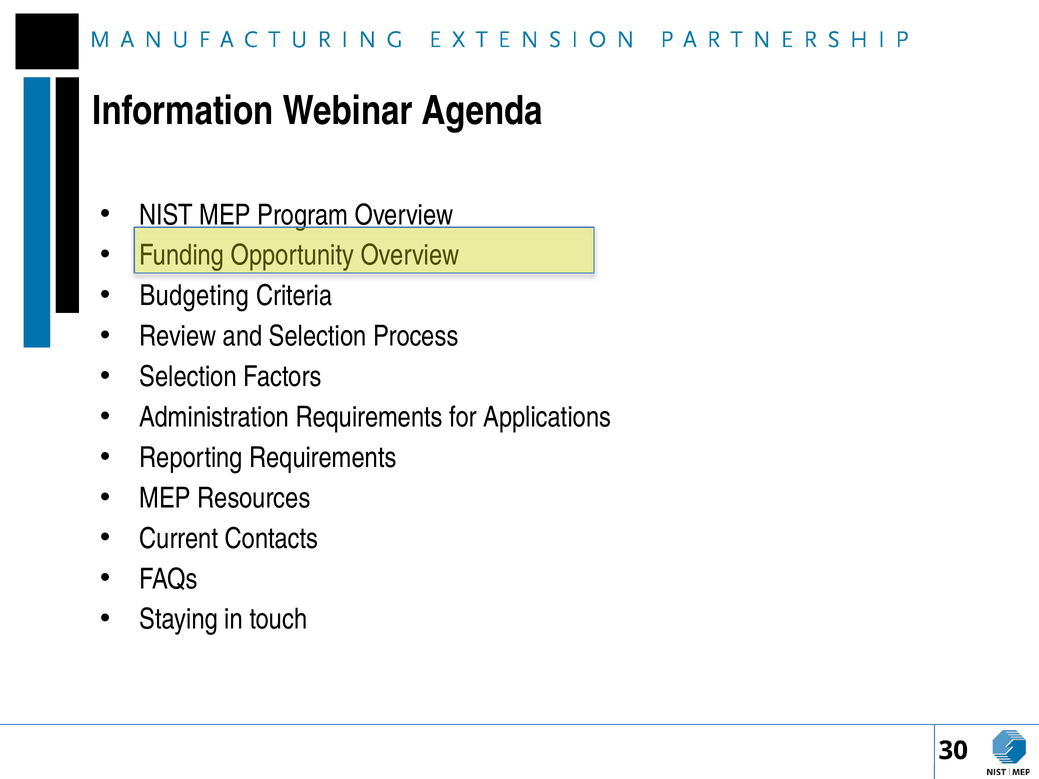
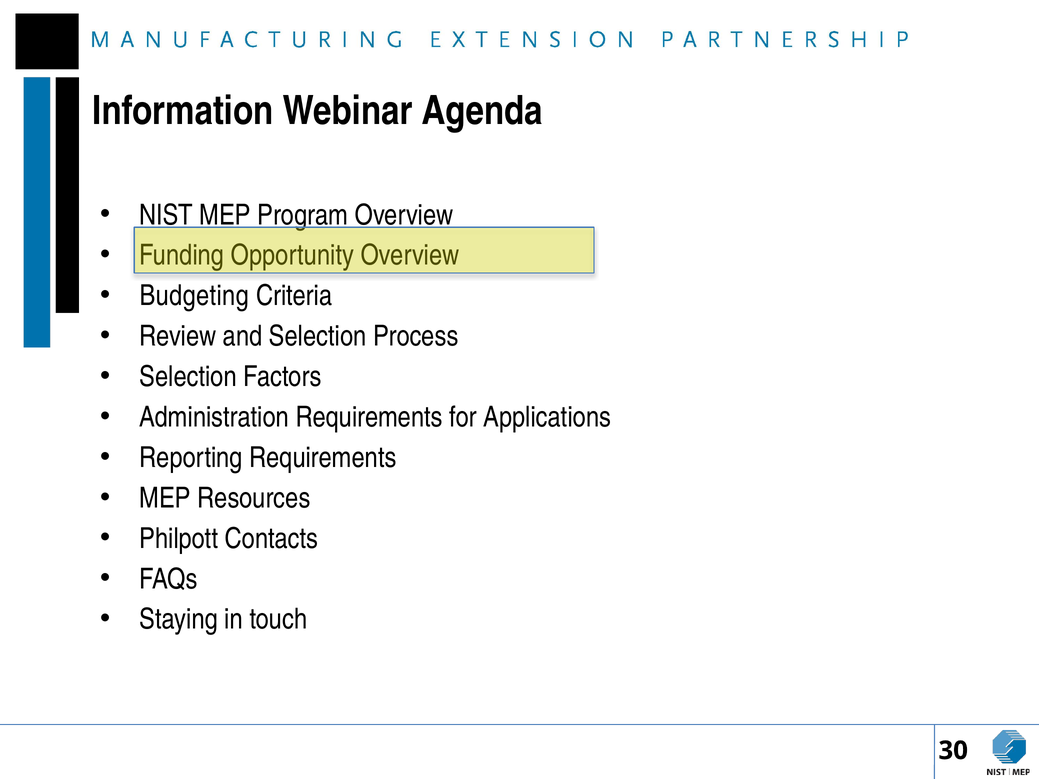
Current: Current -> Philpott
